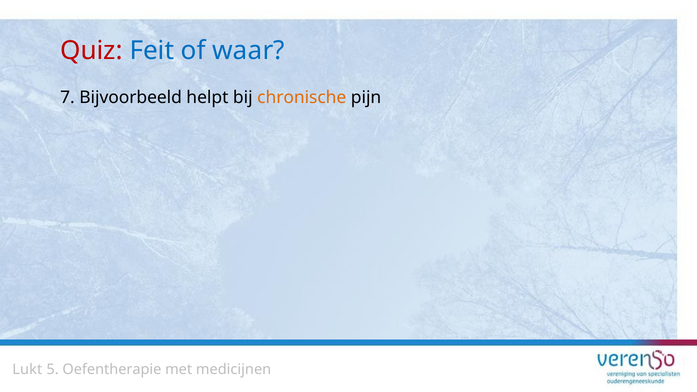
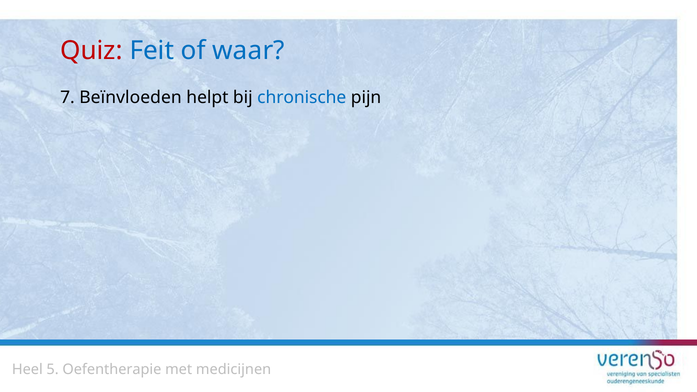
Bijvoorbeeld: Bijvoorbeeld -> Beïnvloeden
chronische colour: orange -> blue
Lukt: Lukt -> Heel
